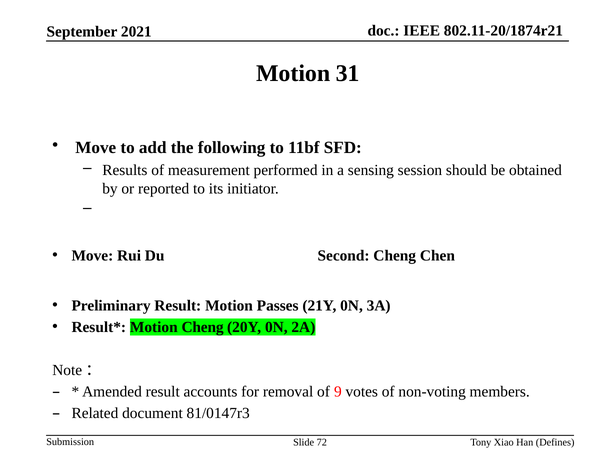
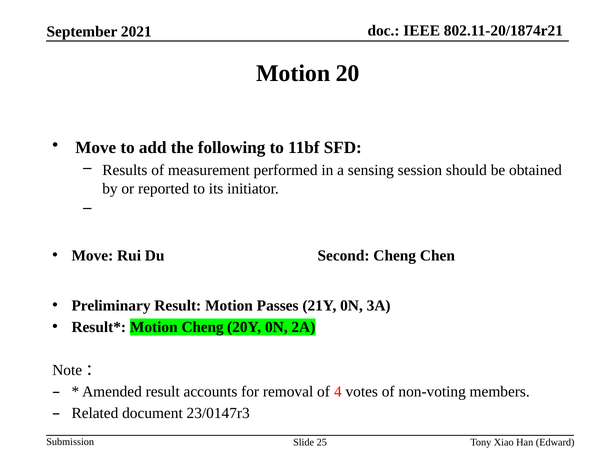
31: 31 -> 20
9: 9 -> 4
81/0147r3: 81/0147r3 -> 23/0147r3
72: 72 -> 25
Defines: Defines -> Edward
